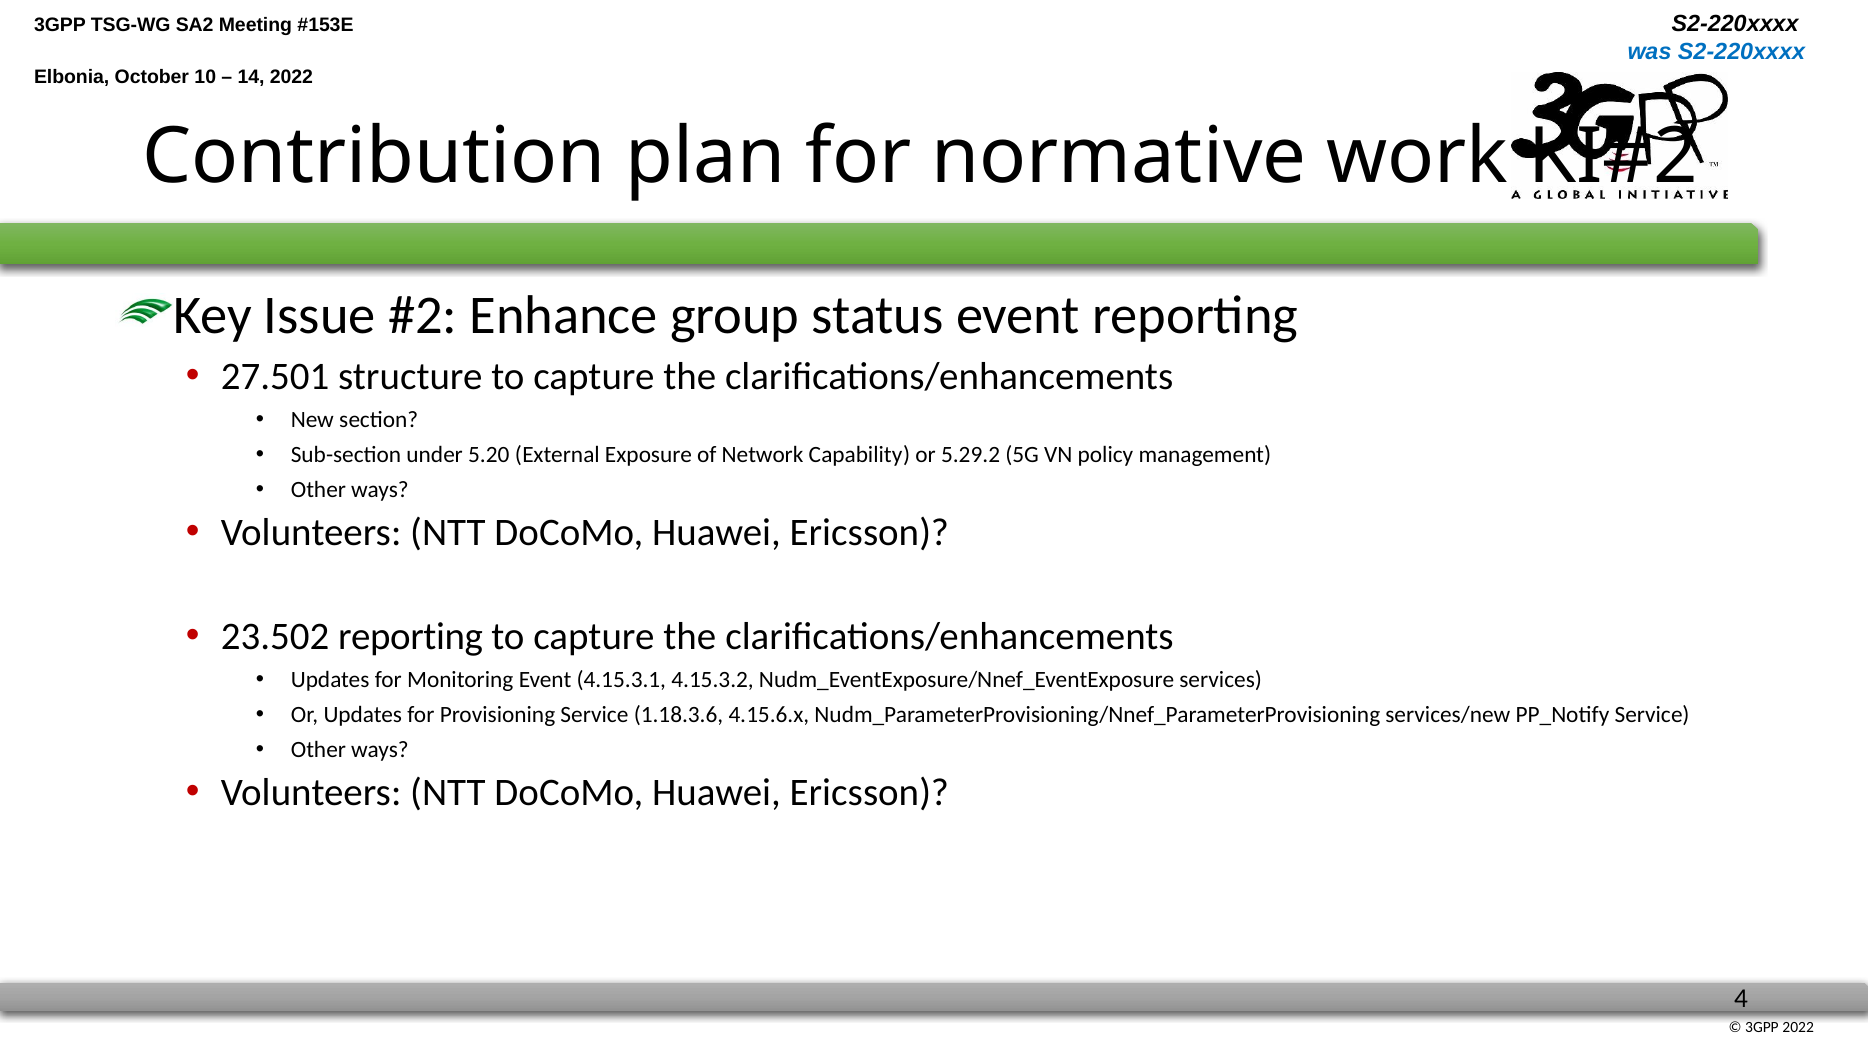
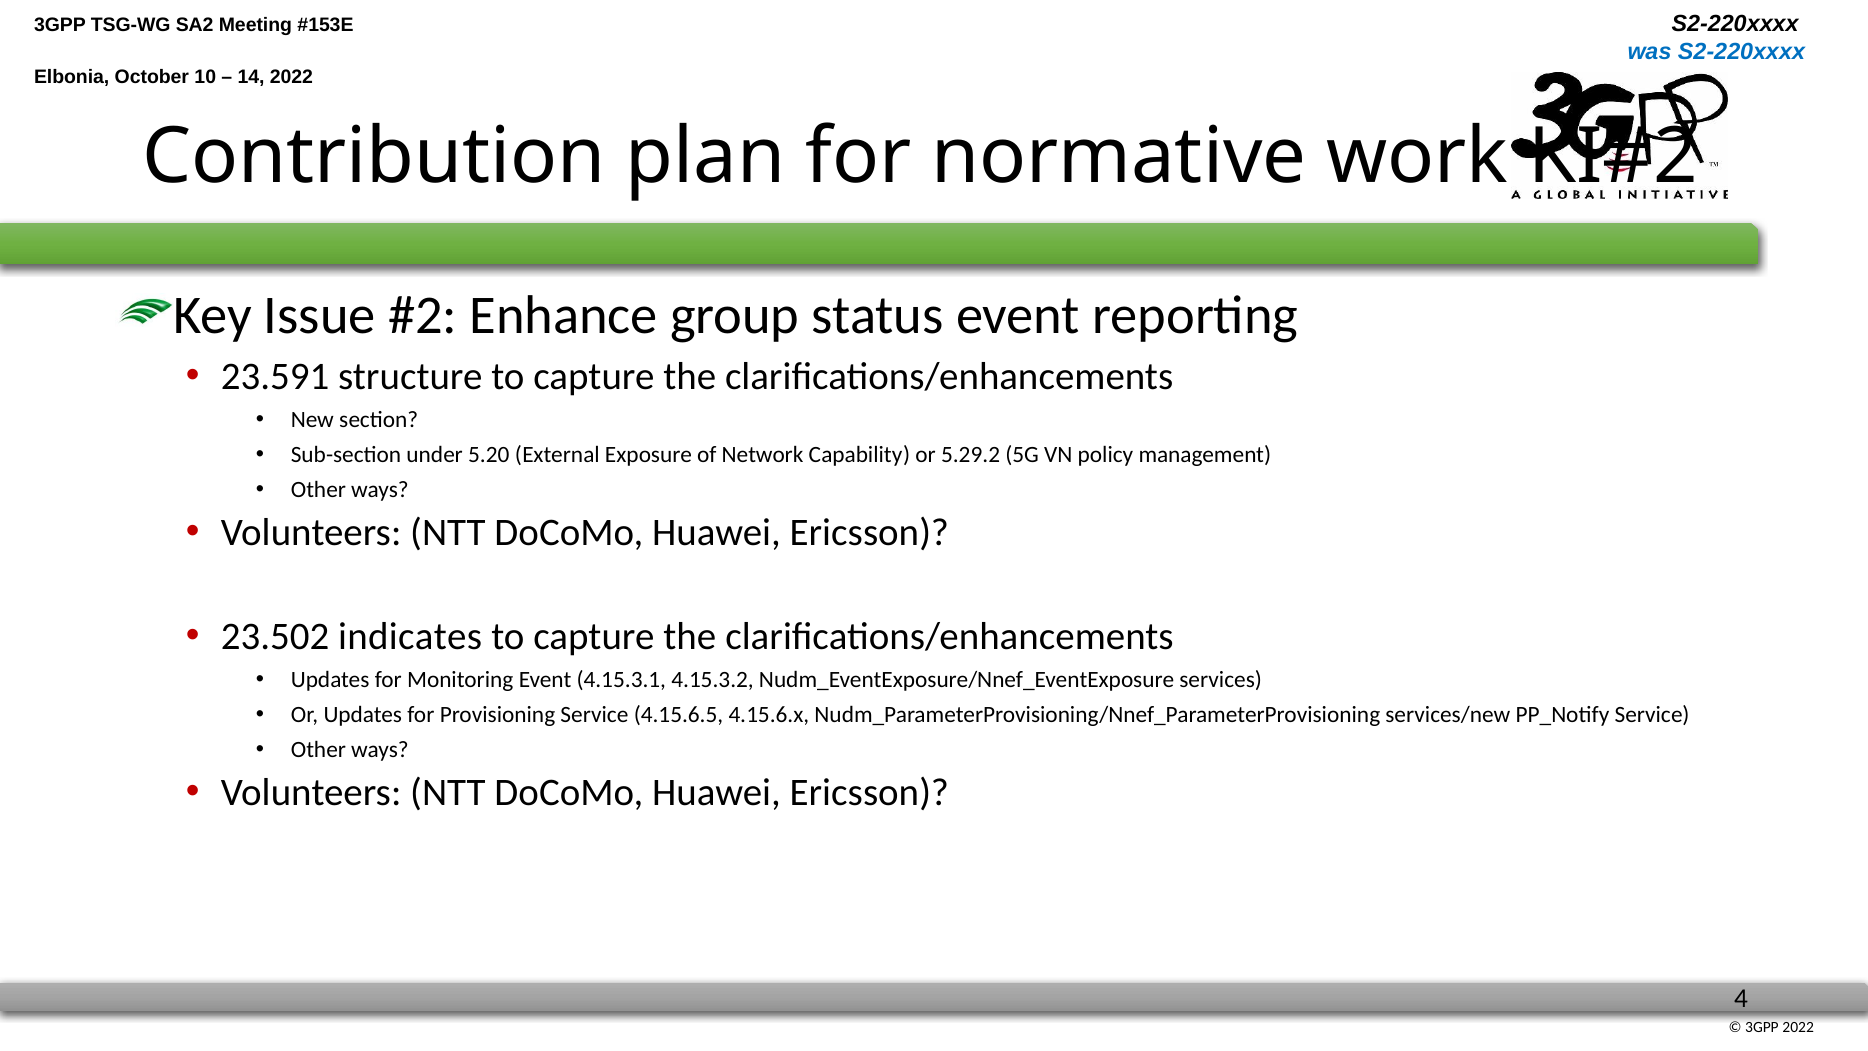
27.501: 27.501 -> 23.591
23.502 reporting: reporting -> indicates
1.18.3.6: 1.18.3.6 -> 4.15.6.5
